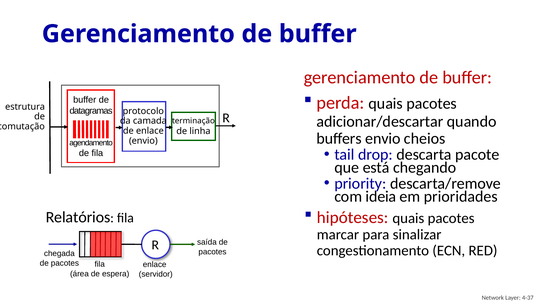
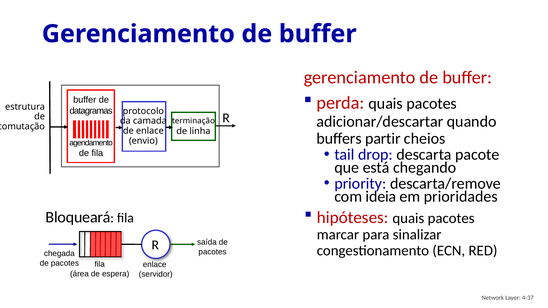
buffers envio: envio -> partir
Relatórios: Relatórios -> Bloqueará
